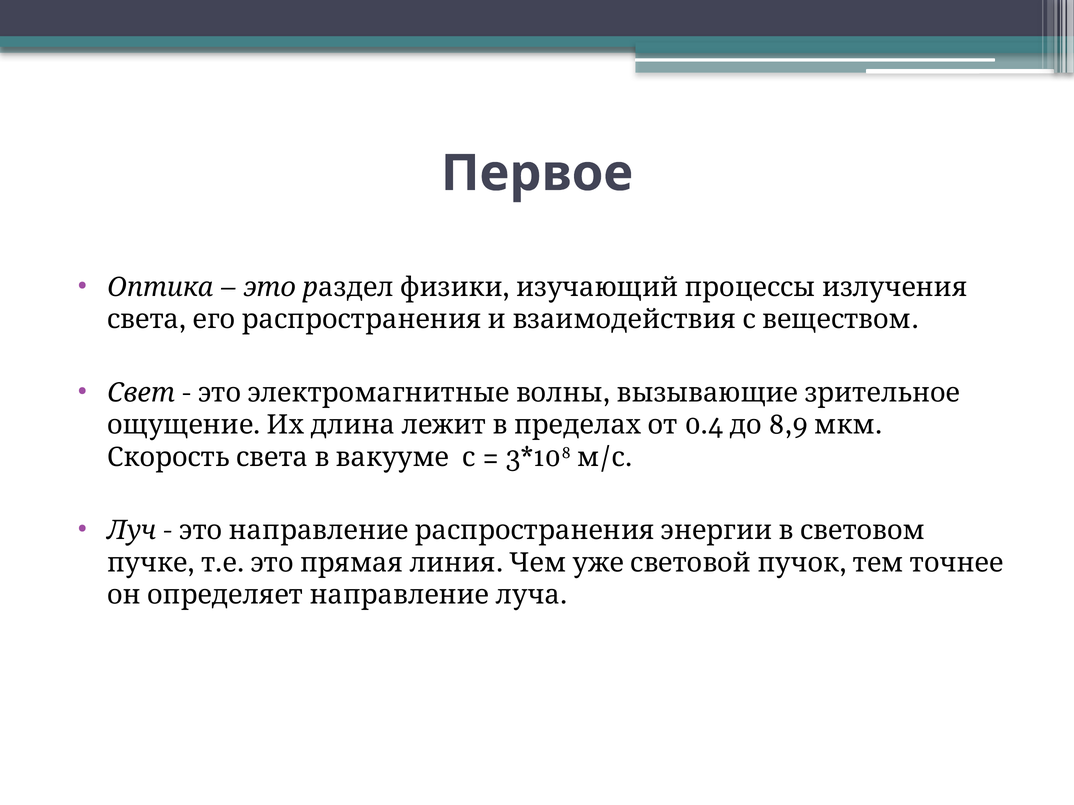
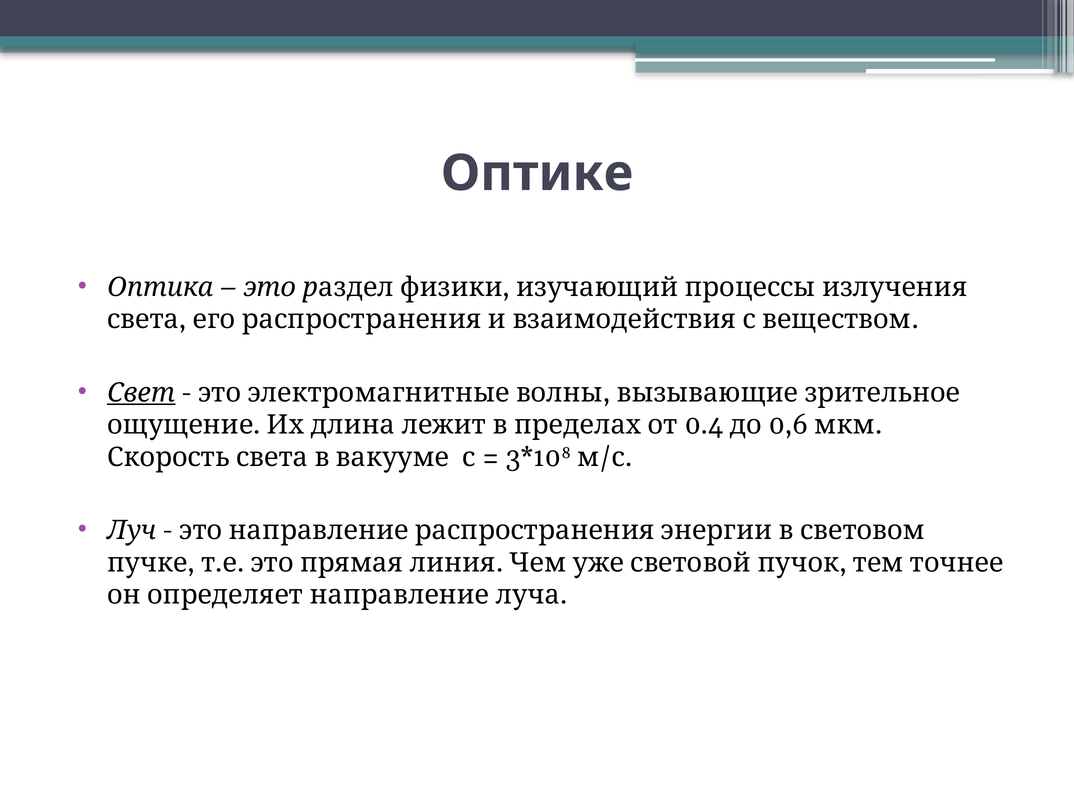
Первое: Первое -> Оптике
Свет underline: none -> present
8,9: 8,9 -> 0,6
